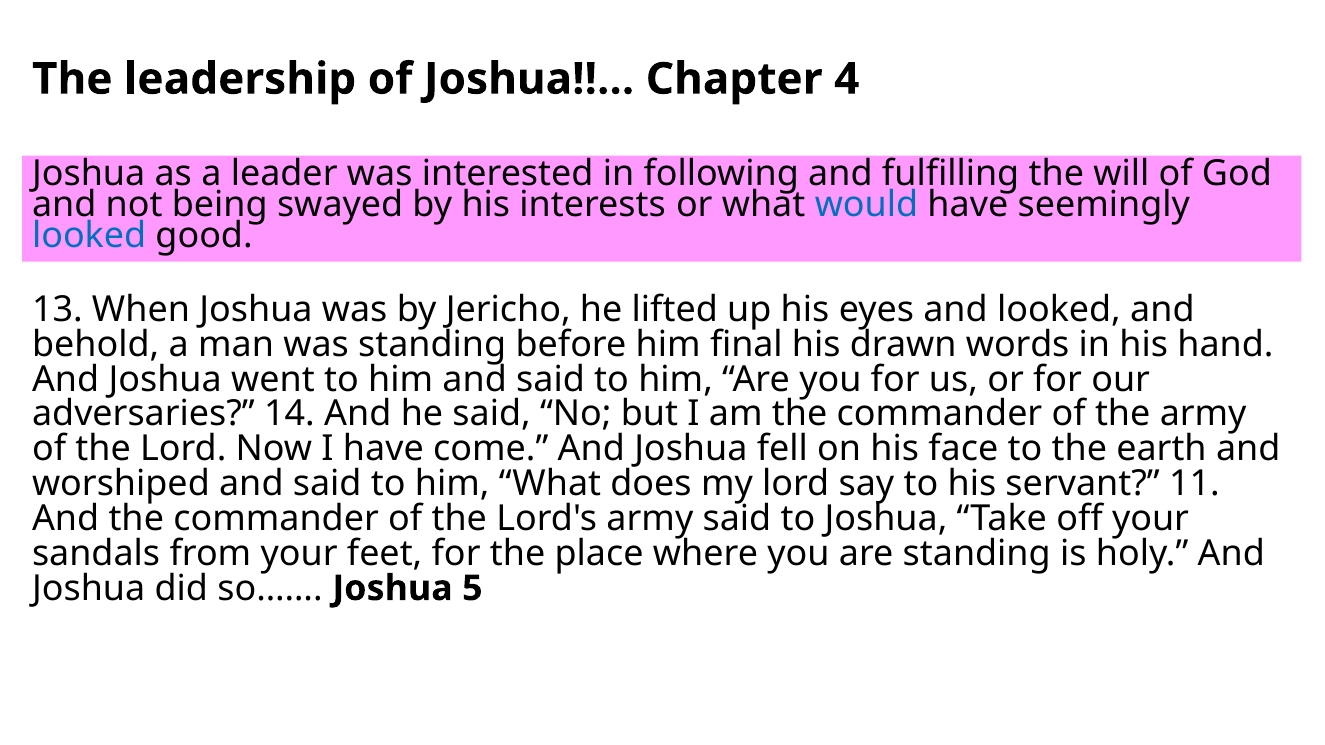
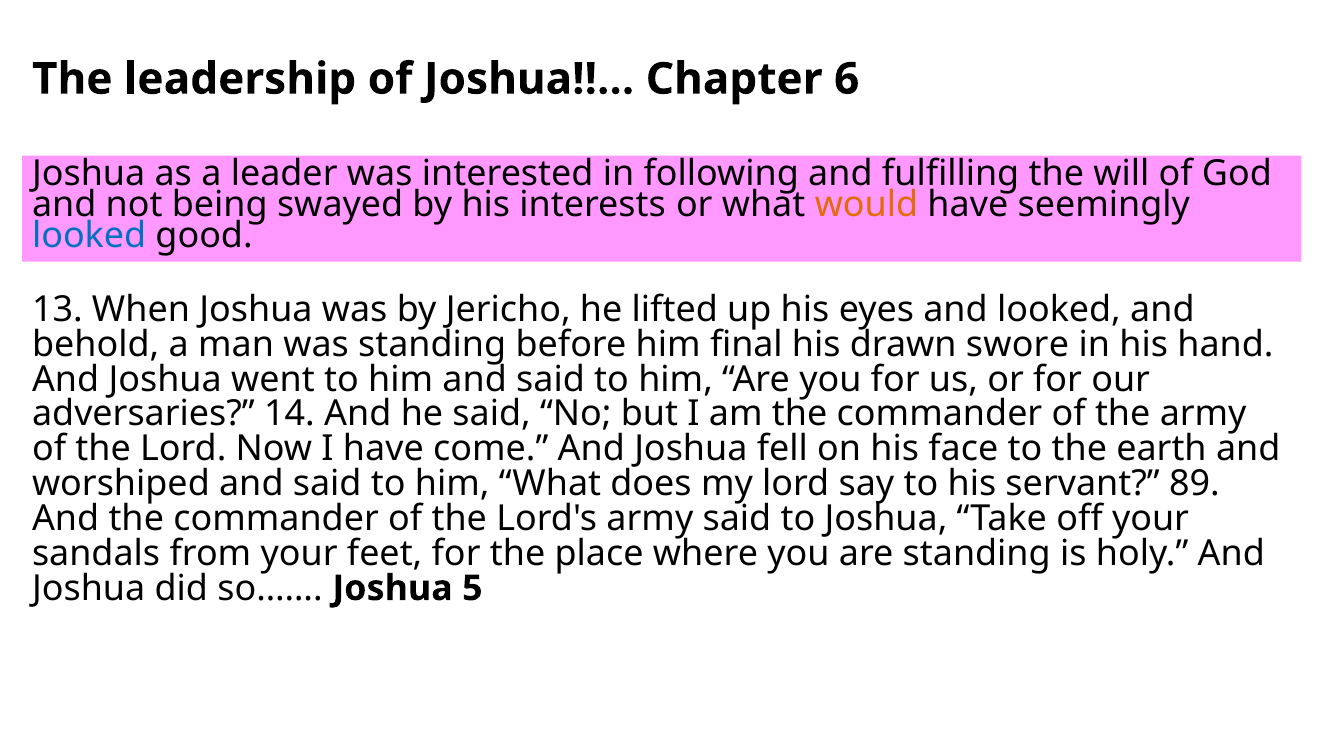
4: 4 -> 6
would colour: blue -> orange
words: words -> swore
11: 11 -> 89
